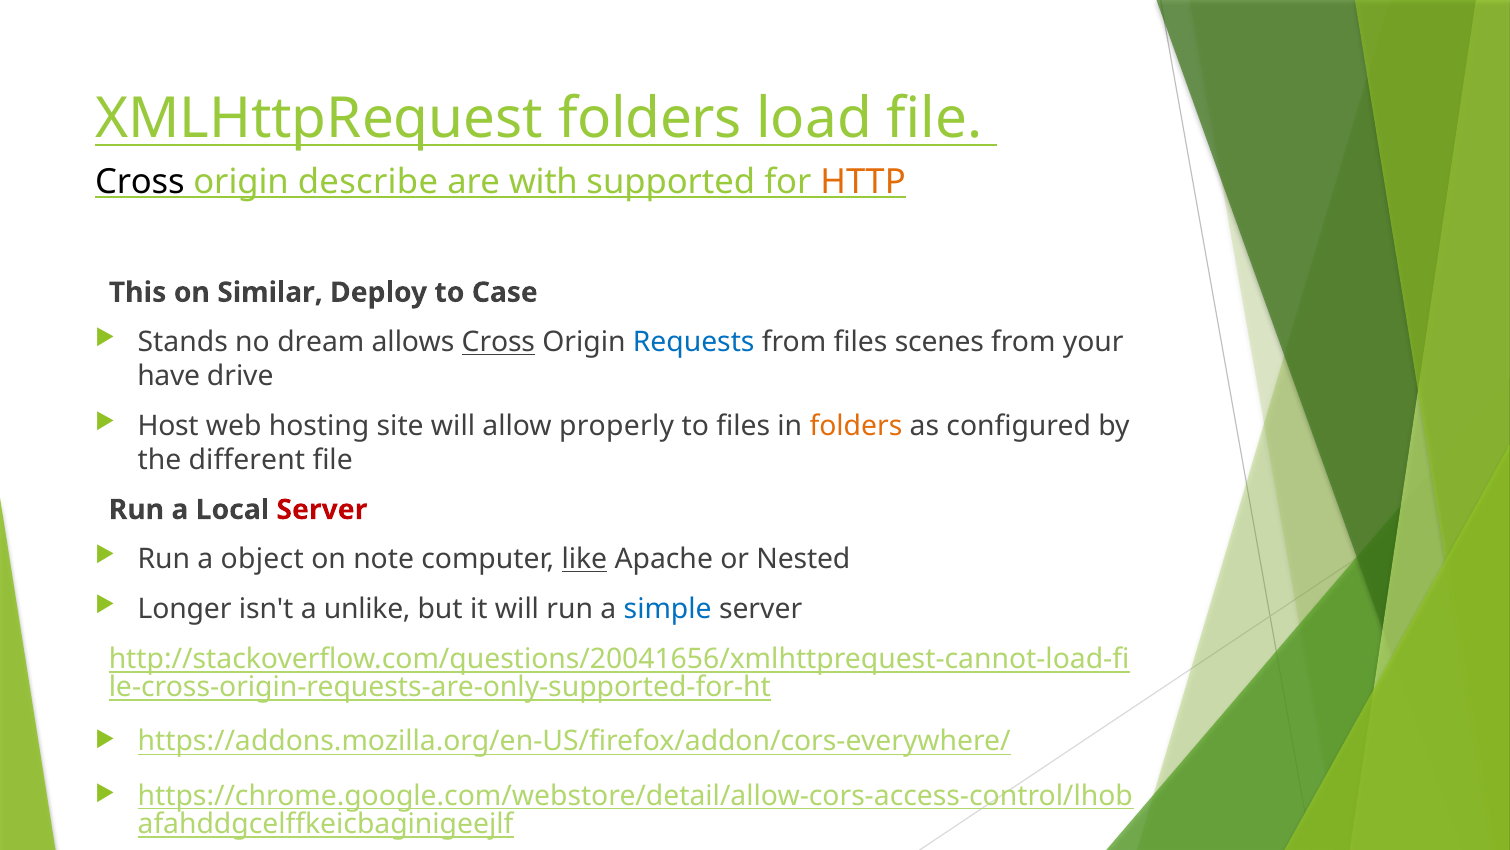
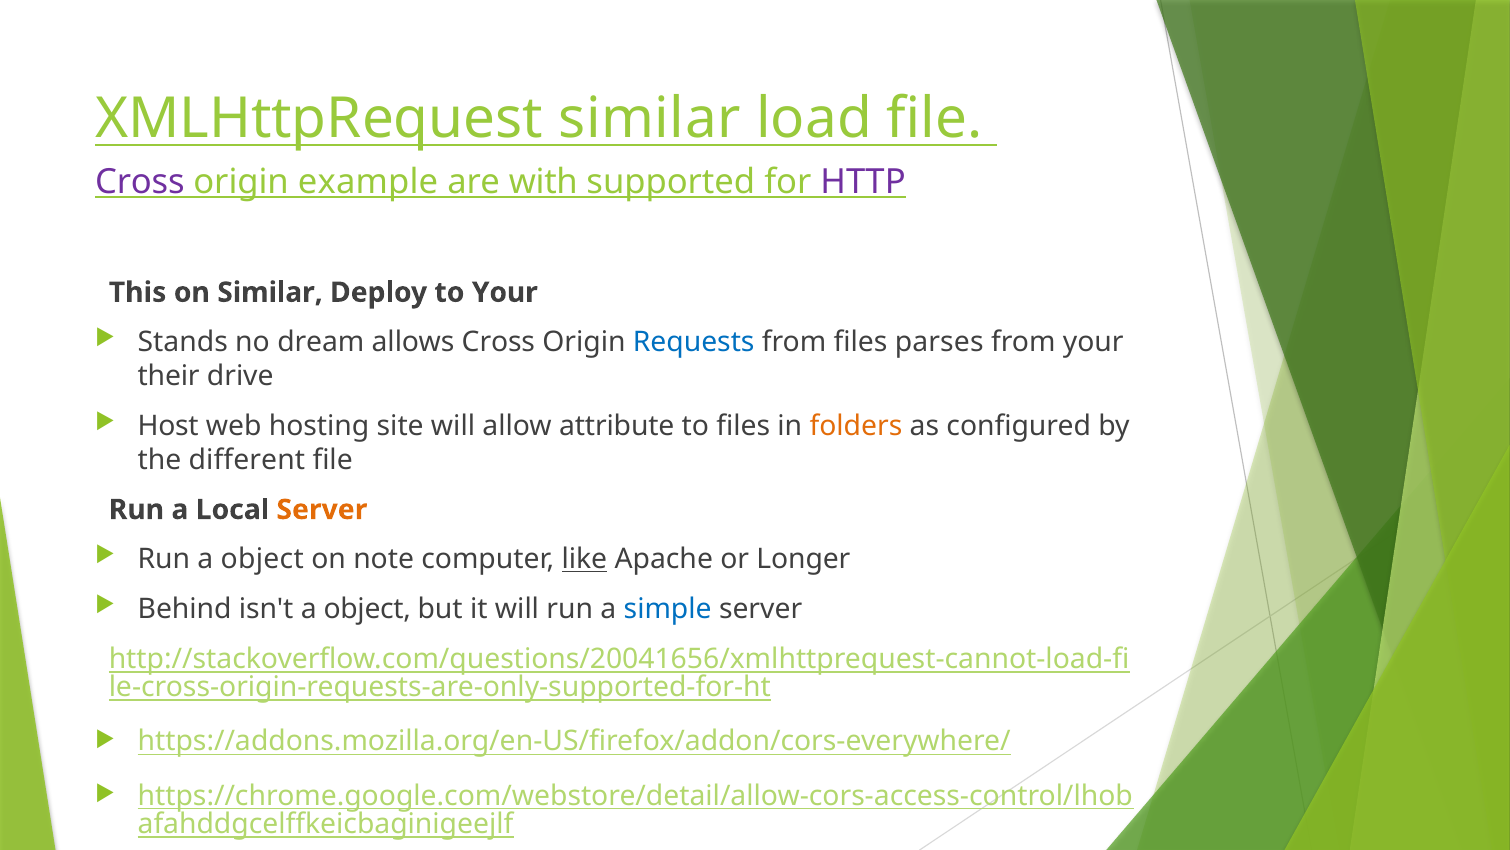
XMLHttpRequest folders: folders -> similar
Cross at (140, 181) colour: black -> purple
describe: describe -> example
HTTP colour: orange -> purple
to Case: Case -> Your
Cross at (498, 342) underline: present -> none
scenes: scenes -> parses
have: have -> their
properly: properly -> attribute
Server at (322, 509) colour: red -> orange
Nested: Nested -> Longer
Longer: Longer -> Behind
isn't a unlike: unlike -> object
